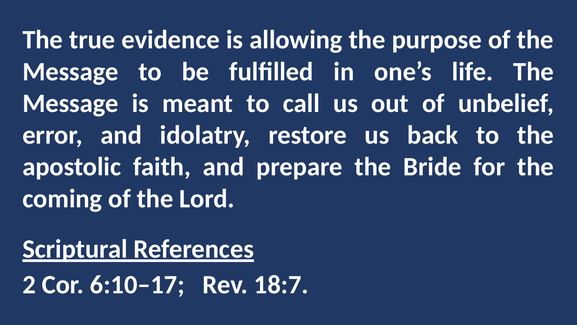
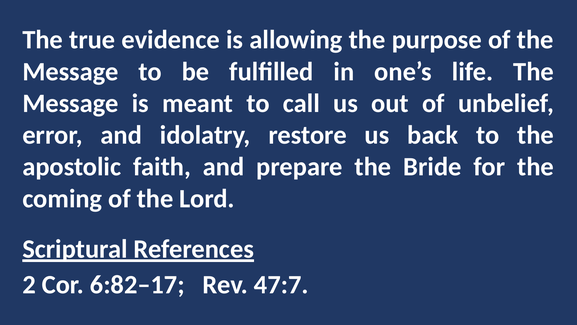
6:10–17: 6:10–17 -> 6:82–17
18:7: 18:7 -> 47:7
